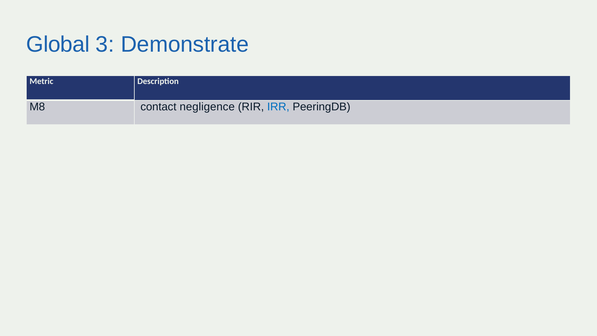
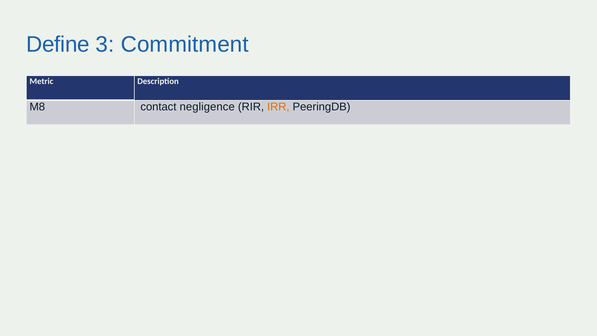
Global: Global -> Define
Demonstrate: Demonstrate -> Commitment
IRR colour: blue -> orange
